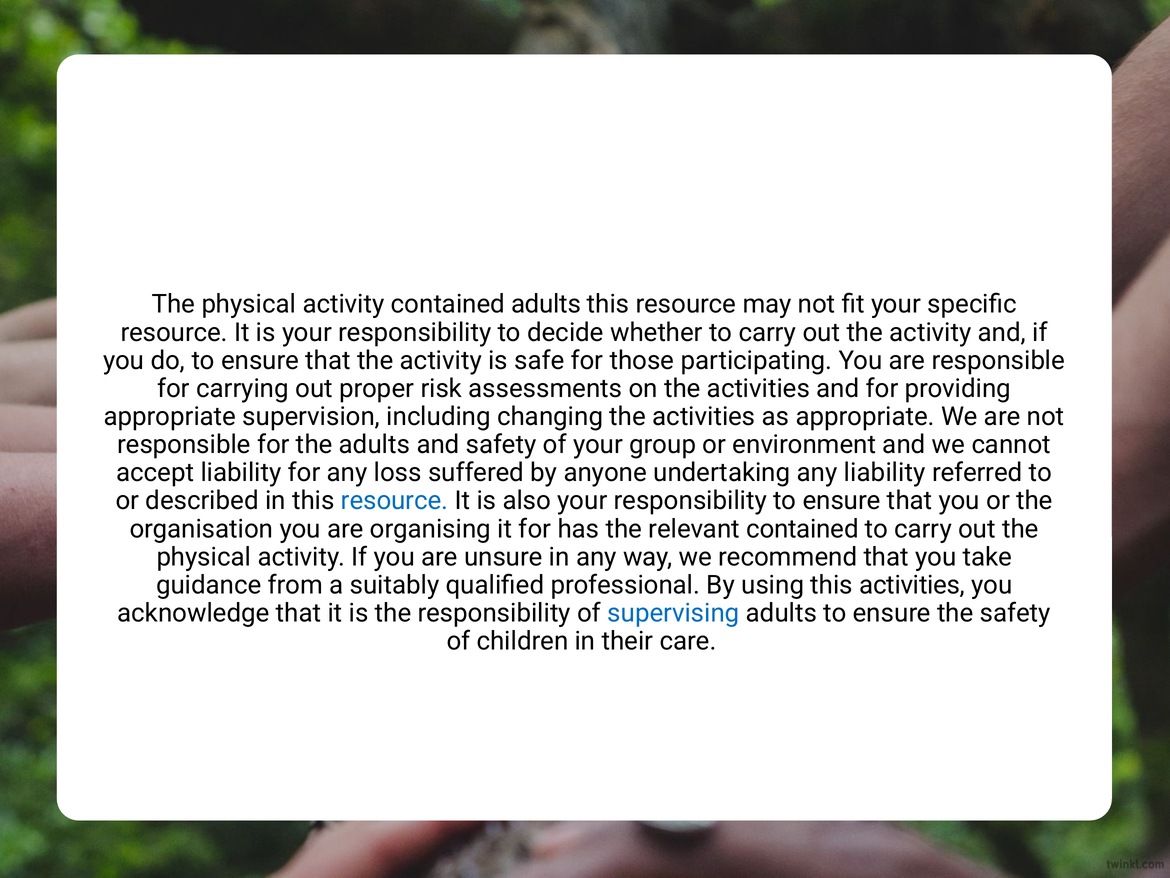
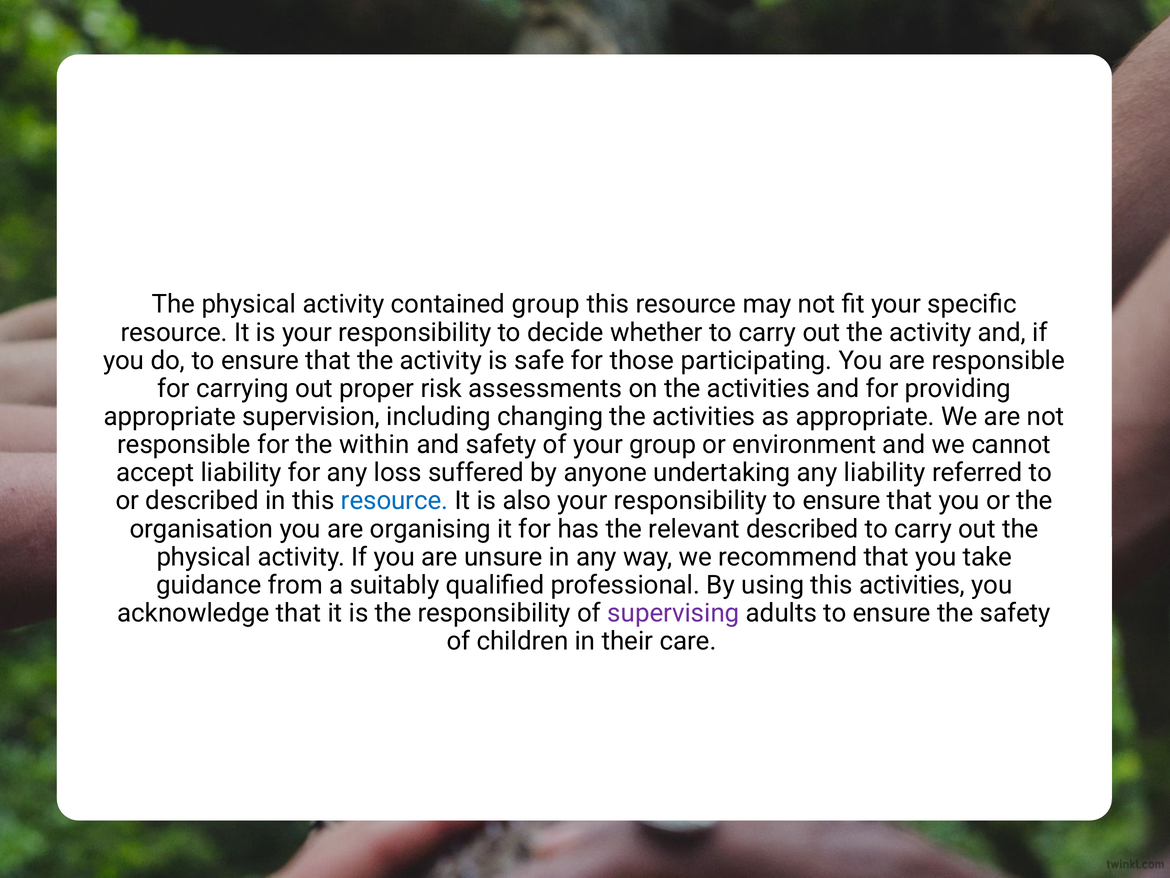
contained adults: adults -> group
the adults: adults -> within
relevant contained: contained -> described
supervising colour: blue -> purple
